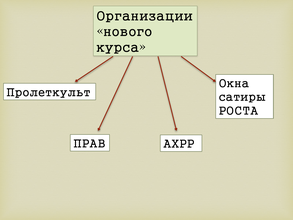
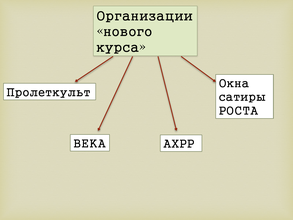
ПРАВ: ПРАВ -> ВЕКА
